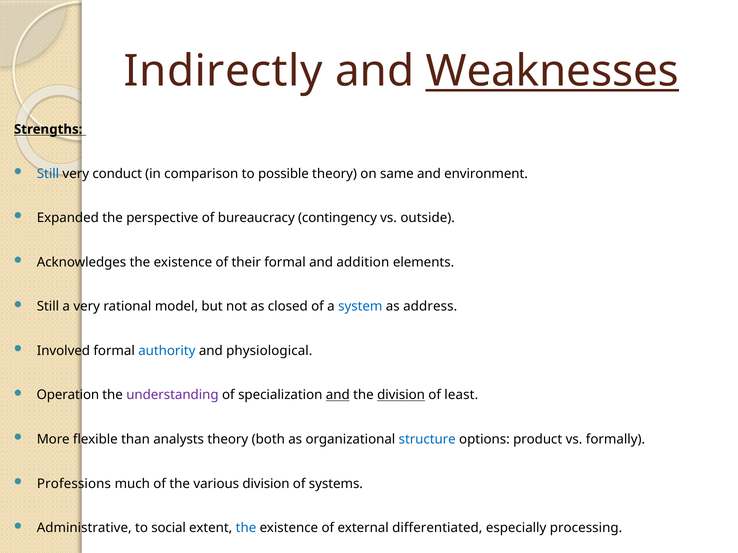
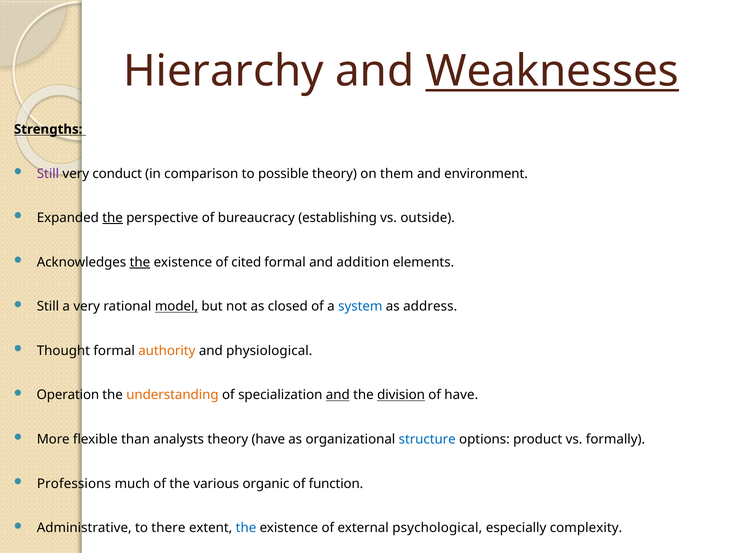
Indirectly: Indirectly -> Hierarchy
Still at (48, 174) colour: blue -> purple
same: same -> them
the at (113, 218) underline: none -> present
contingency: contingency -> establishing
the at (140, 262) underline: none -> present
their: their -> cited
model underline: none -> present
Involved: Involved -> Thought
authority colour: blue -> orange
understanding colour: purple -> orange
of least: least -> have
theory both: both -> have
various division: division -> organic
systems: systems -> function
social: social -> there
differentiated: differentiated -> psychological
processing: processing -> complexity
